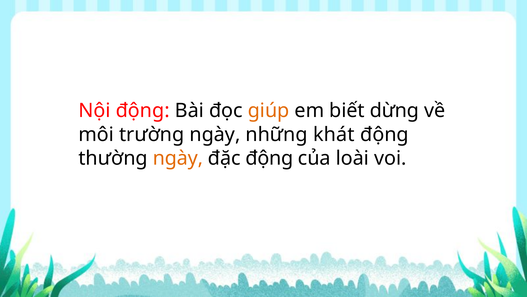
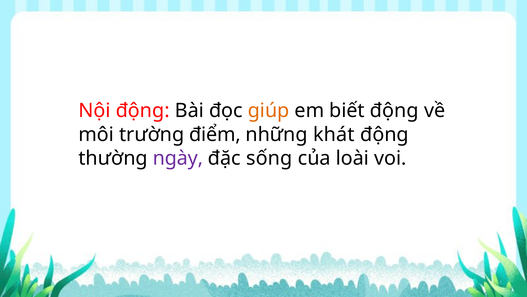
biết dừng: dừng -> động
trường ngày: ngày -> điểm
ngày at (178, 158) colour: orange -> purple
đặc động: động -> sống
